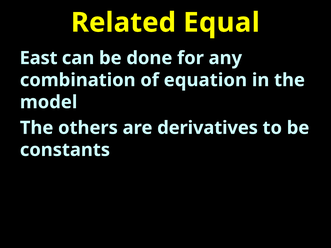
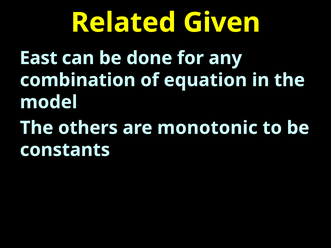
Equal: Equal -> Given
derivatives: derivatives -> monotonic
